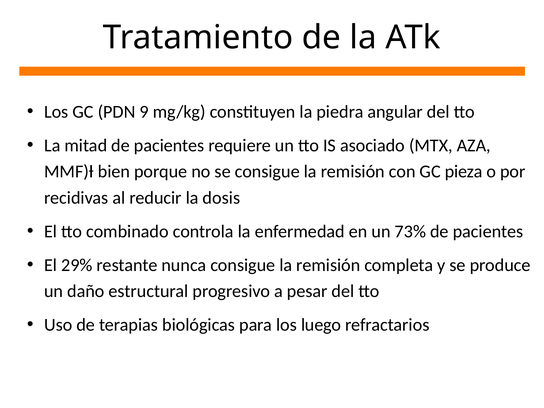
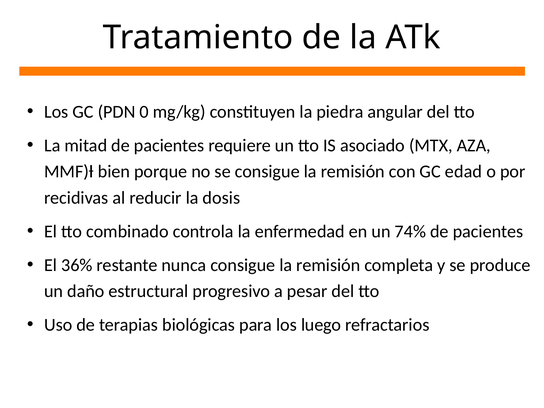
9: 9 -> 0
pieza: pieza -> edad
73%: 73% -> 74%
29%: 29% -> 36%
